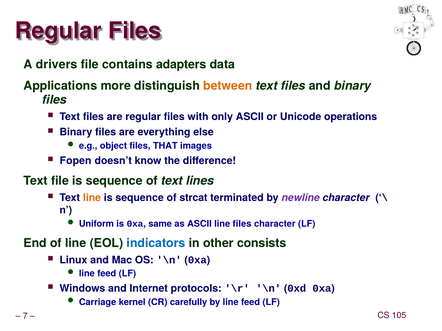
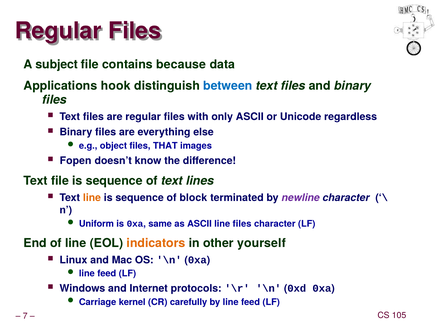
drivers: drivers -> subject
adapters: adapters -> because
more: more -> hook
between colour: orange -> blue
operations: operations -> regardless
strcat: strcat -> block
indicators colour: blue -> orange
consists: consists -> yourself
